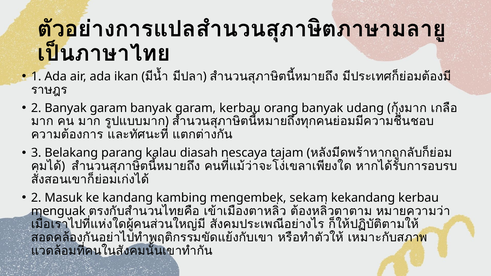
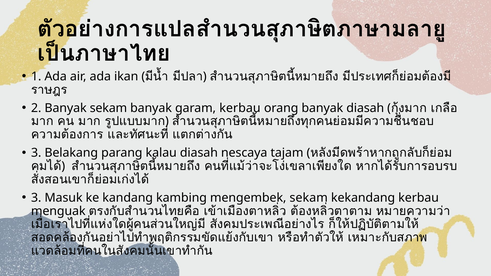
2 Banyak garam: garam -> sekam
banyak udang: udang -> diasah
2 at (36, 198): 2 -> 3
